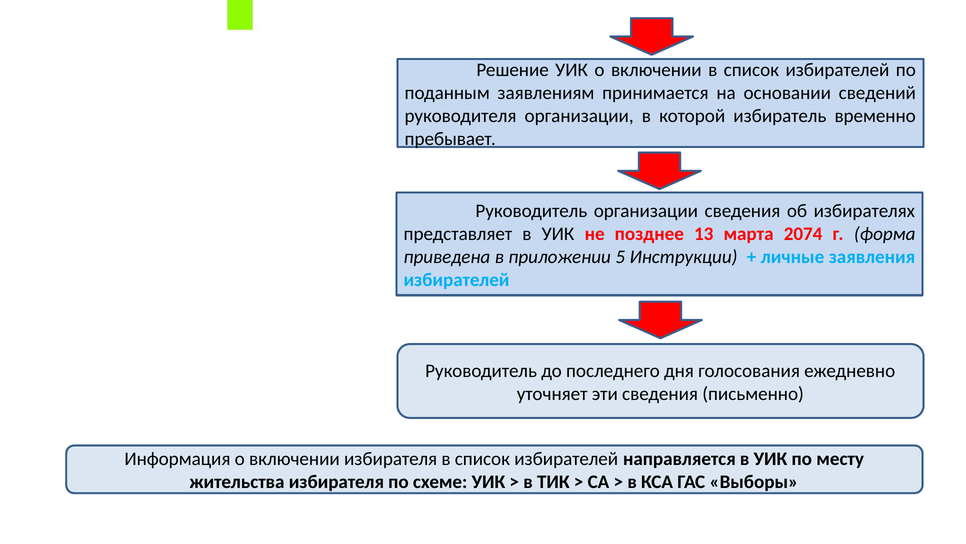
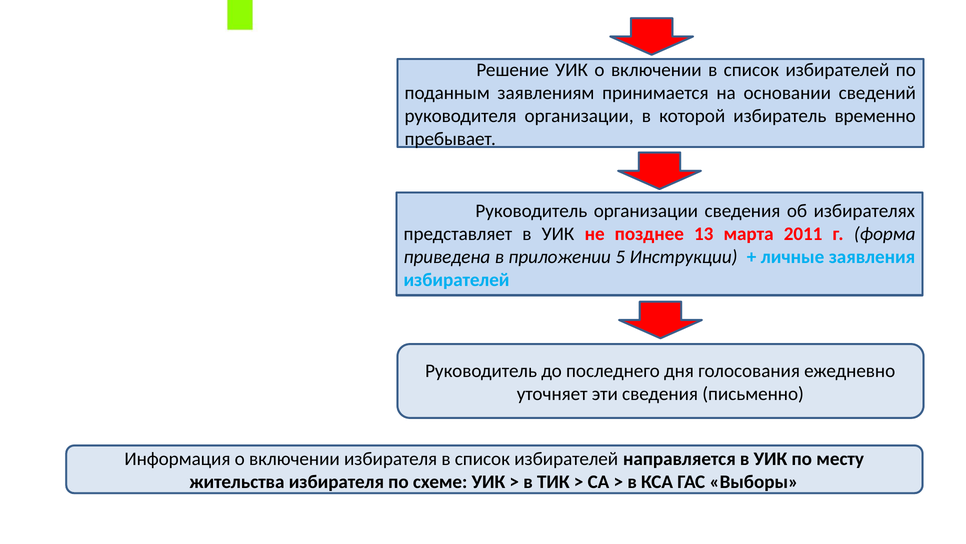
2074: 2074 -> 2011
